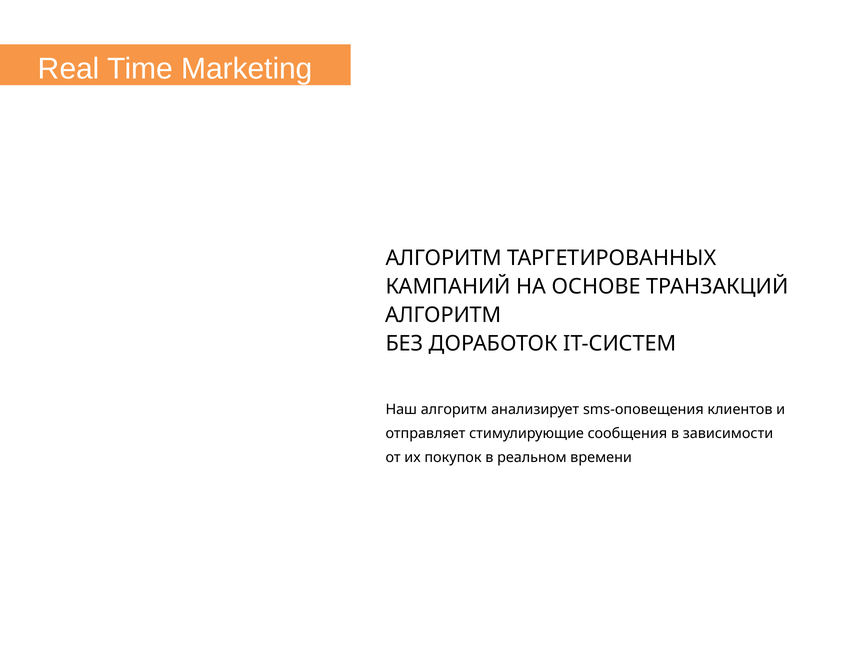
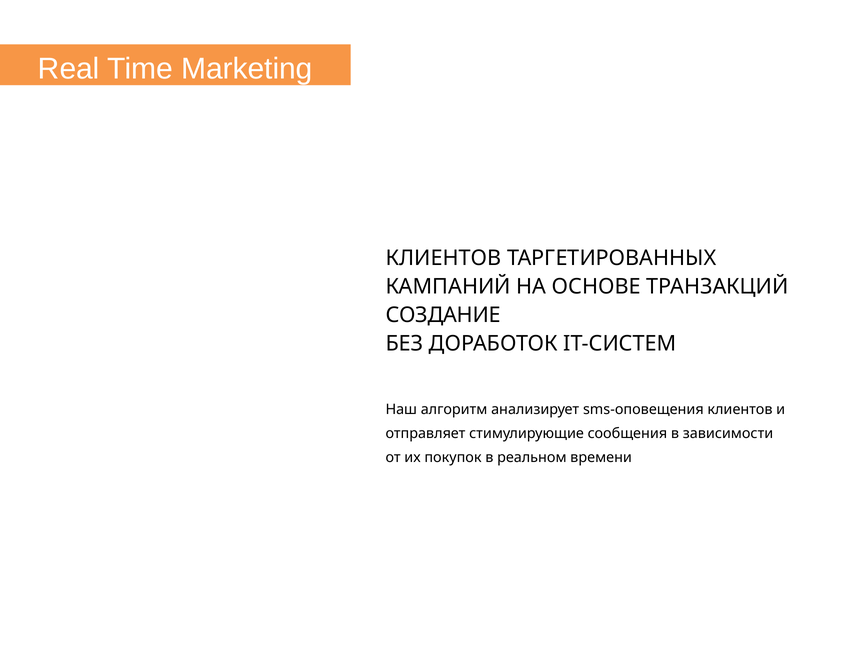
АЛГОРИТМ at (444, 258): АЛГОРИТМ -> КЛИЕНТОВ
АЛГОРИТМ at (443, 315): АЛГОРИТМ -> СОЗДАНИЕ
